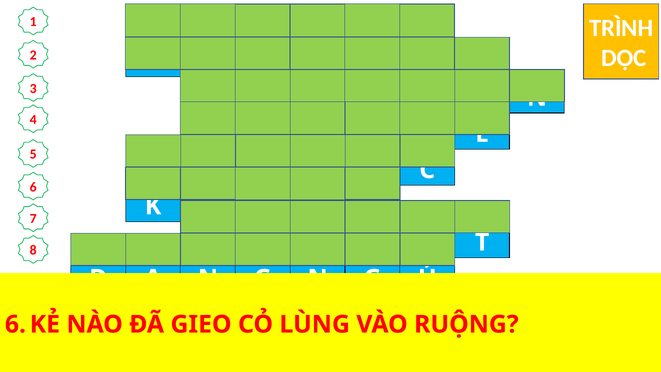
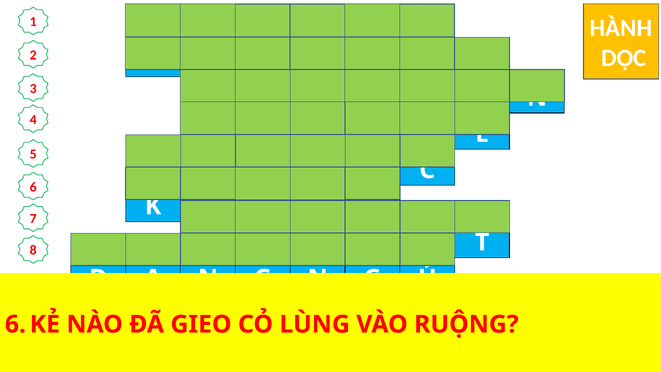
TRÌNH: TRÌNH -> HÀNH
